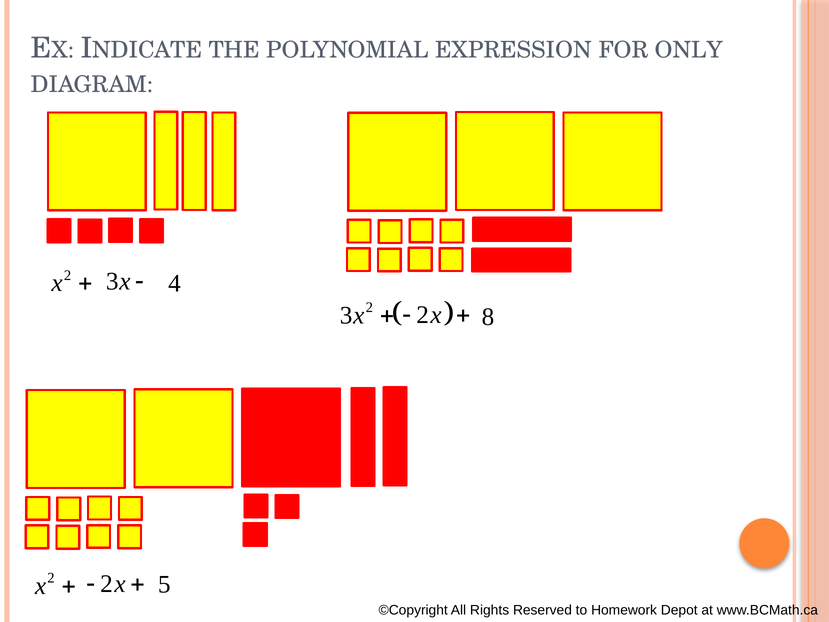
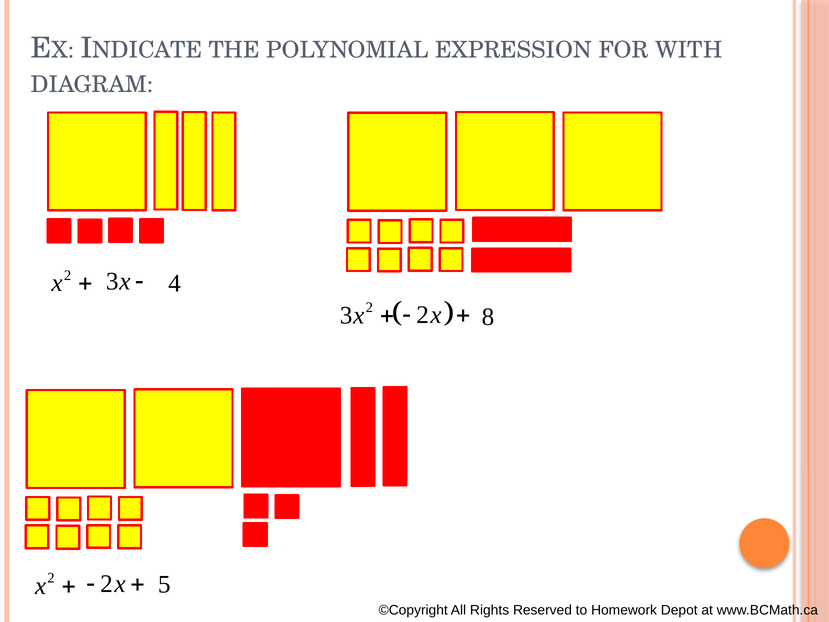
ONLY: ONLY -> WITH
